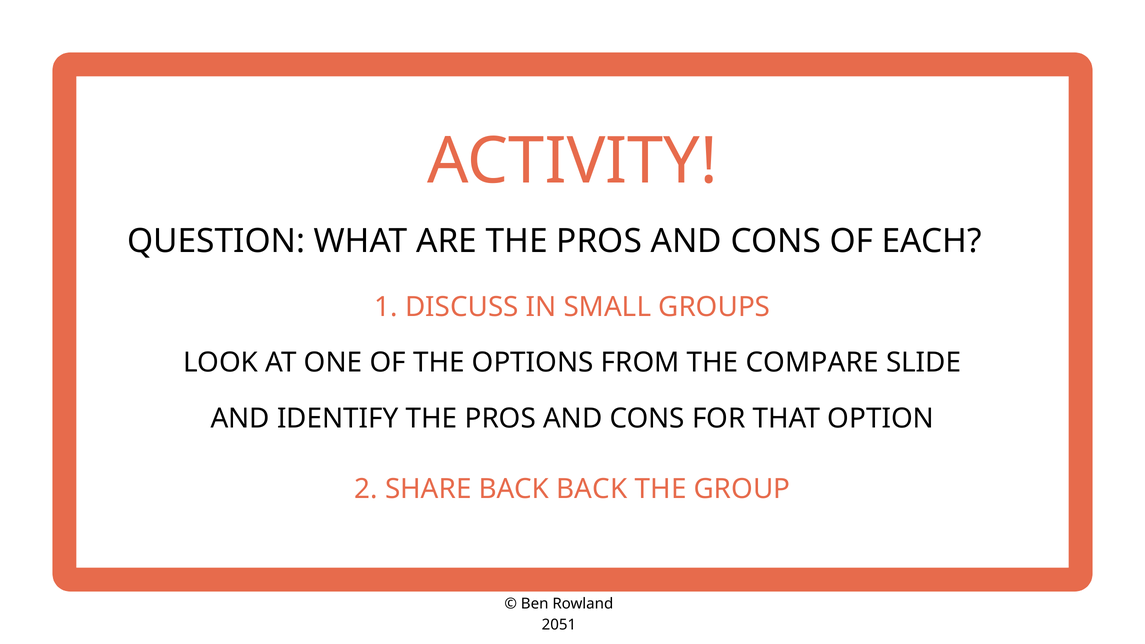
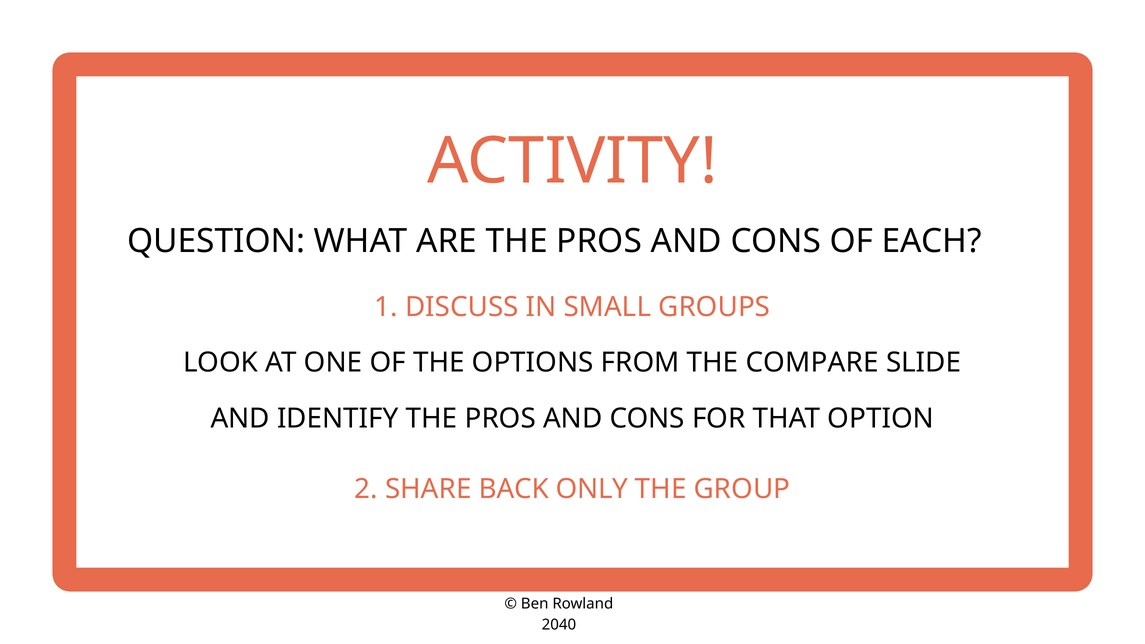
BACK BACK: BACK -> ONLY
2051: 2051 -> 2040
